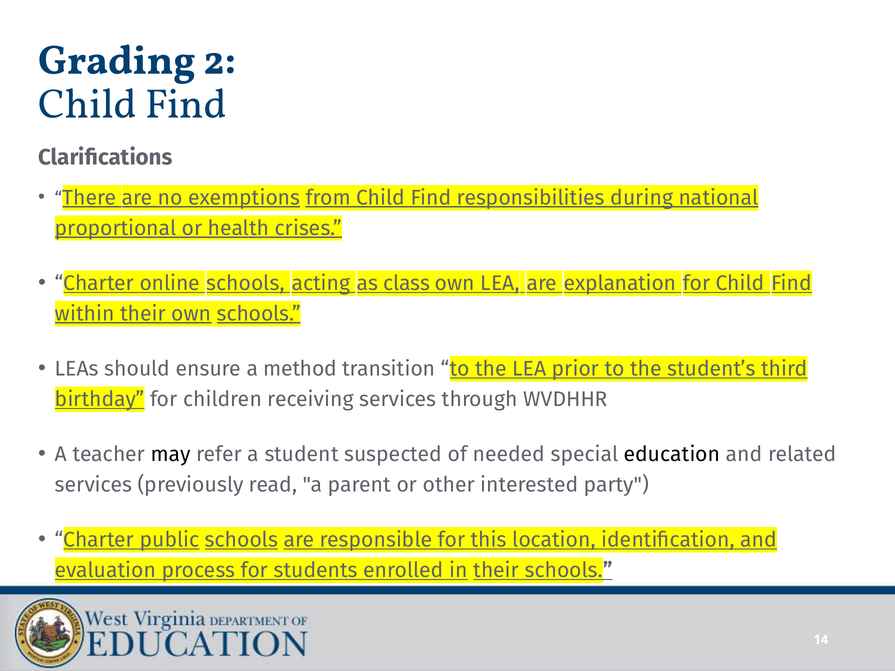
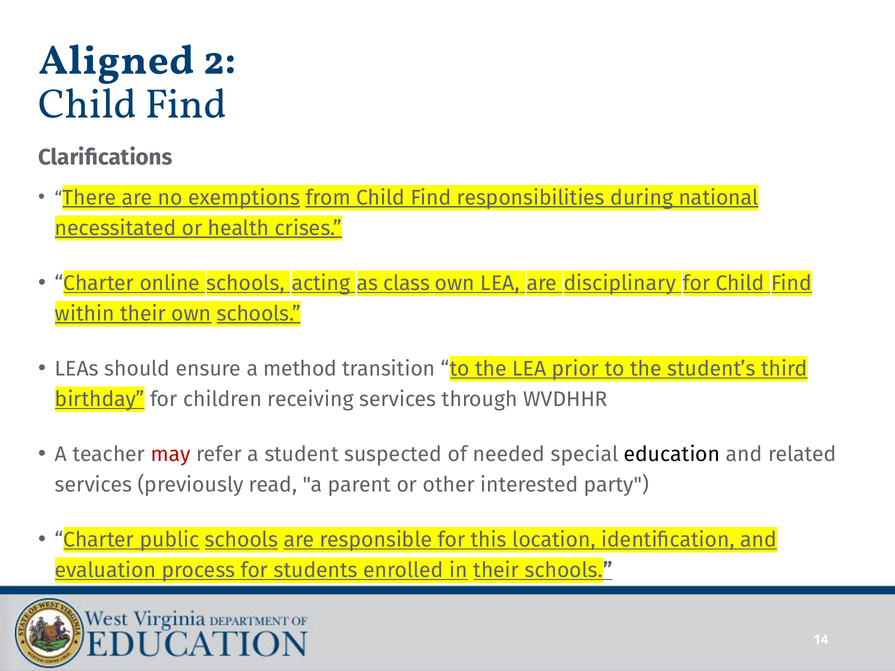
Grading: Grading -> Aligned
proportional: proportional -> necessitated
explanation: explanation -> disciplinary
may colour: black -> red
